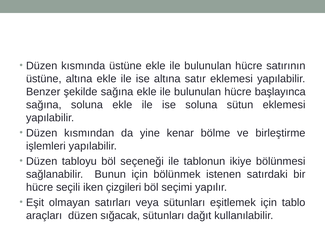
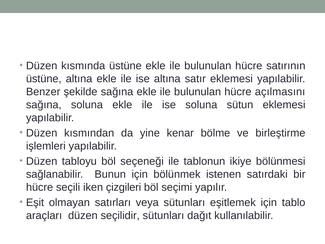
başlayınca: başlayınca -> açılmasını
sığacak: sığacak -> seçilidir
